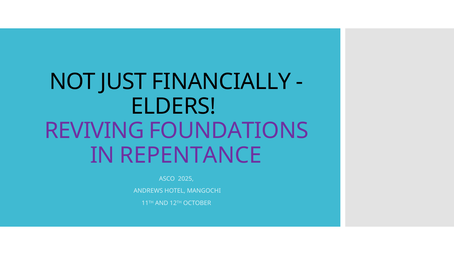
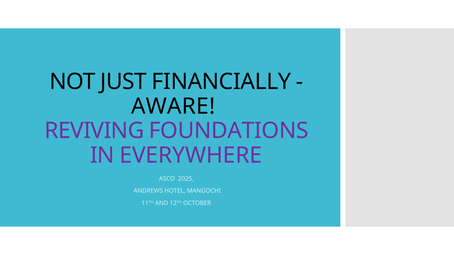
ELDERS: ELDERS -> AWARE
REPENTANCE: REPENTANCE -> EVERYWHERE
